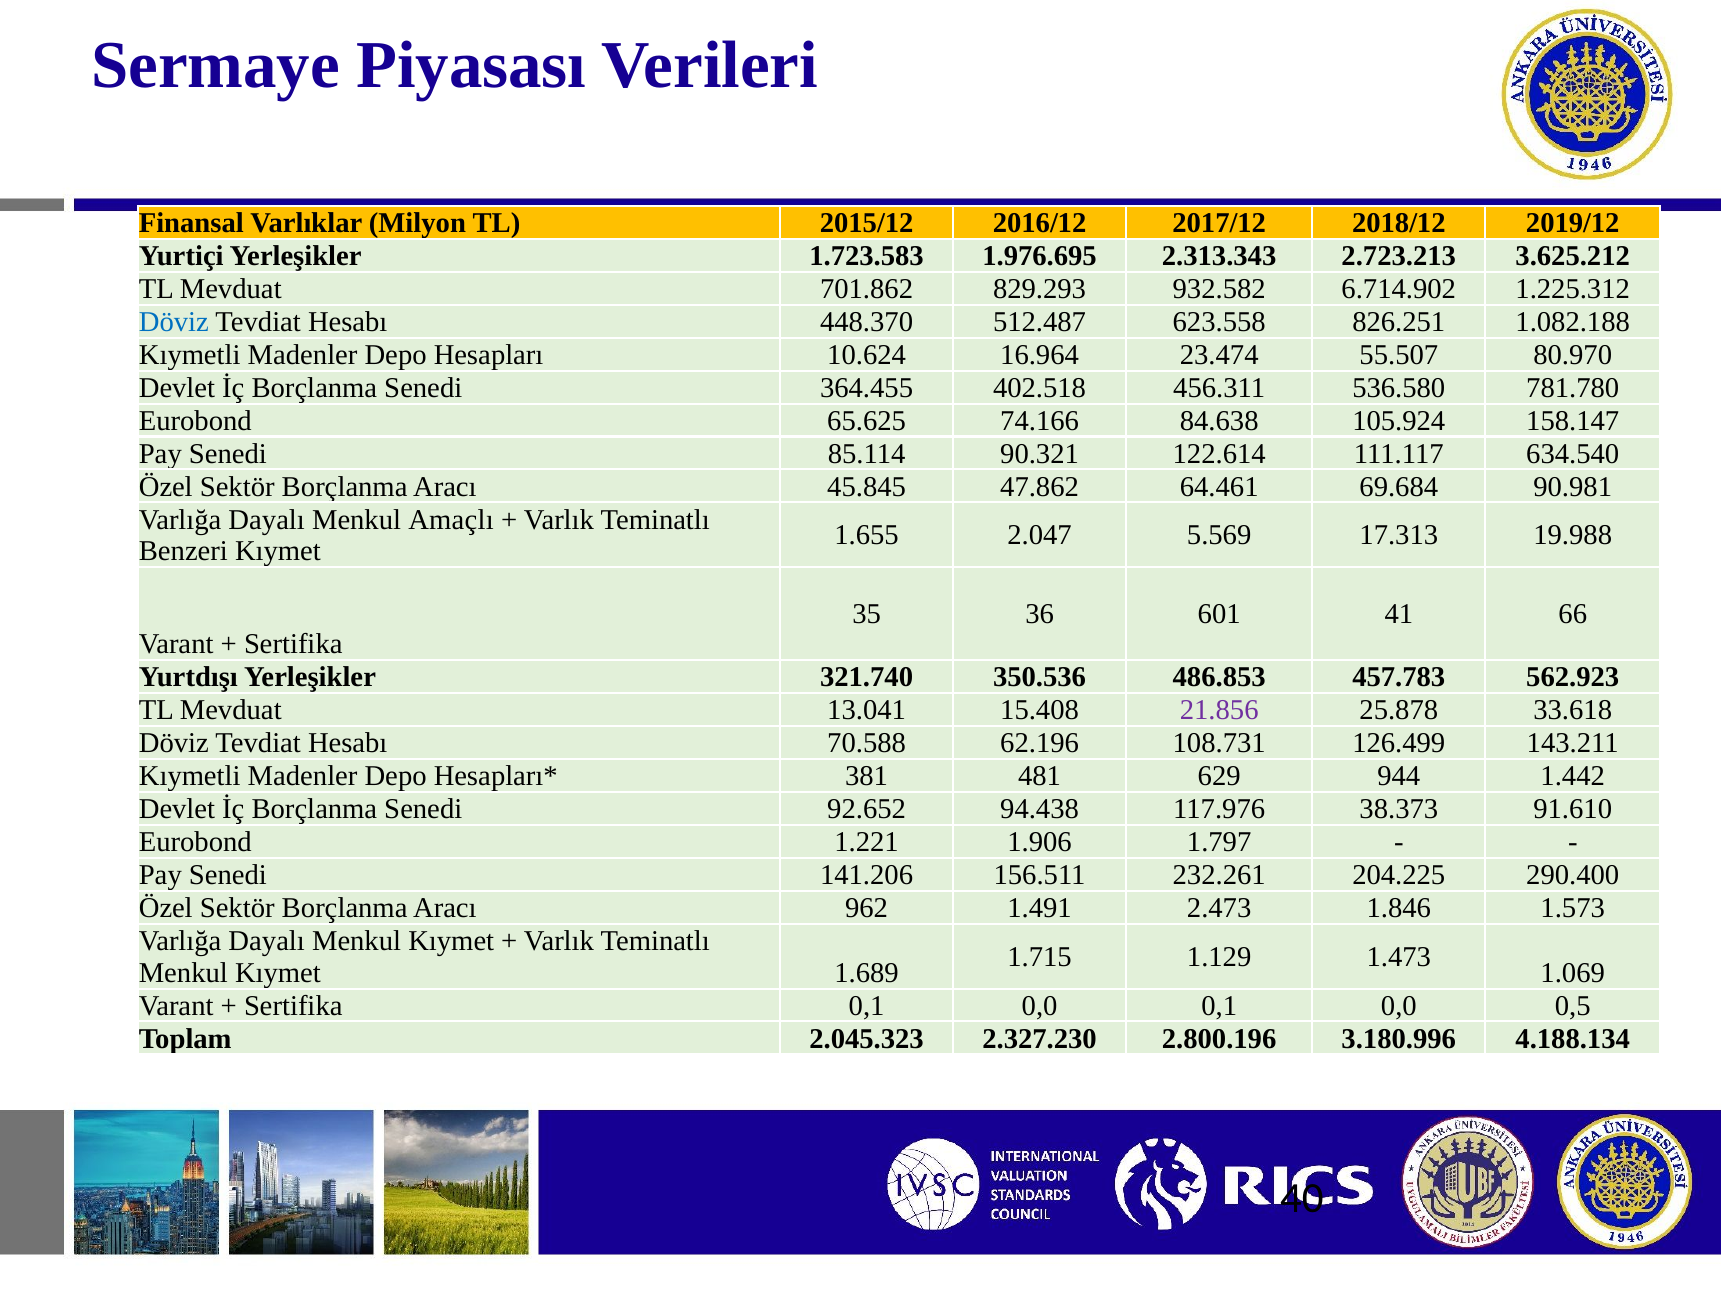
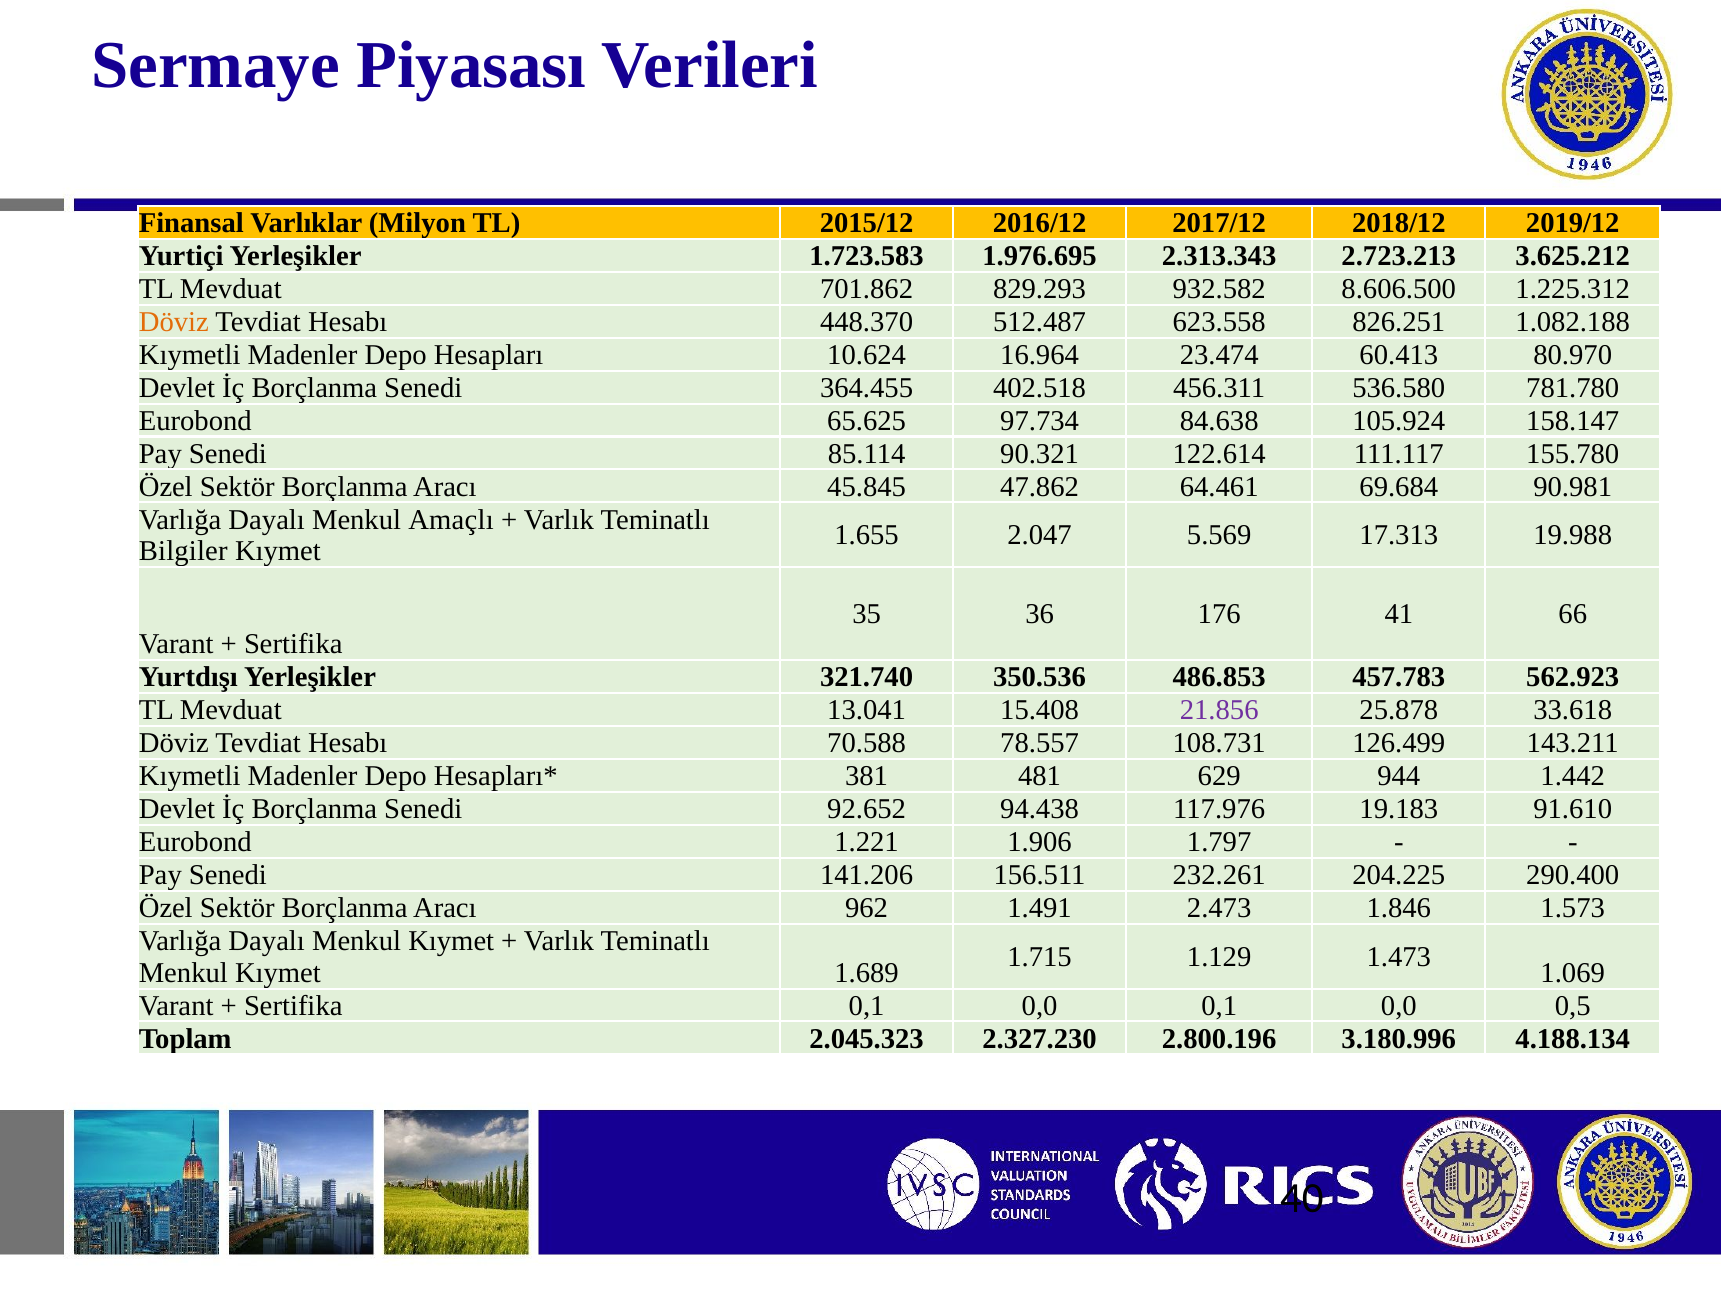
6.714.902: 6.714.902 -> 8.606.500
Döviz at (174, 322) colour: blue -> orange
55.507: 55.507 -> 60.413
74.166: 74.166 -> 97.734
634.540: 634.540 -> 155.780
Benzeri: Benzeri -> Bilgiler
601: 601 -> 176
62.196: 62.196 -> 78.557
38.373: 38.373 -> 19.183
